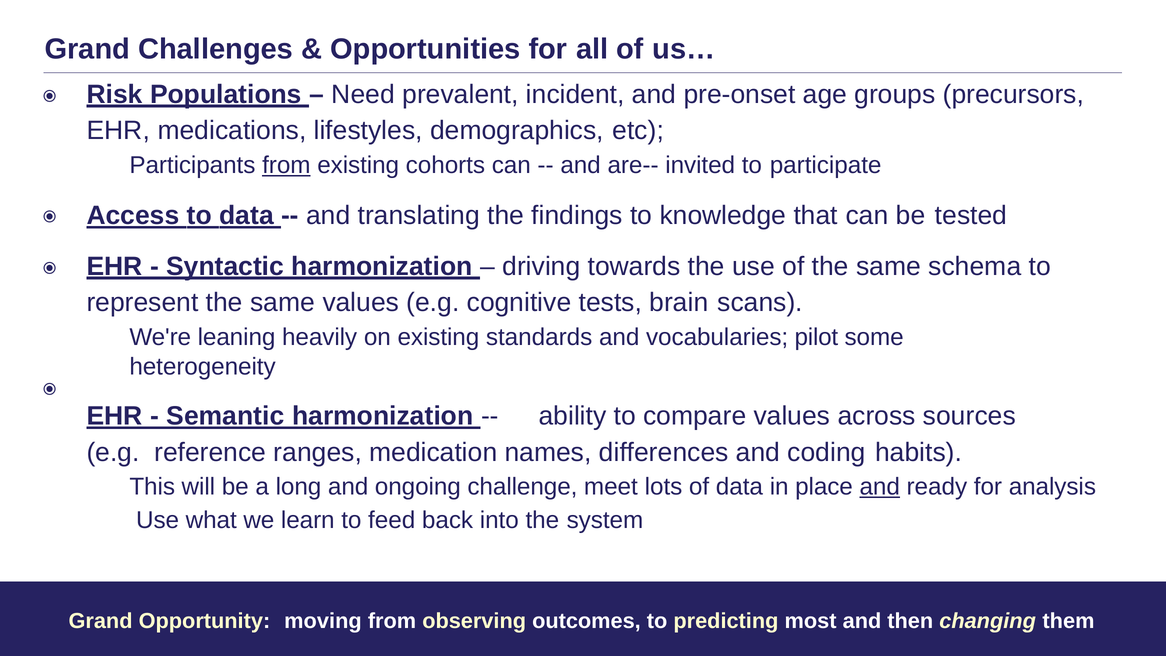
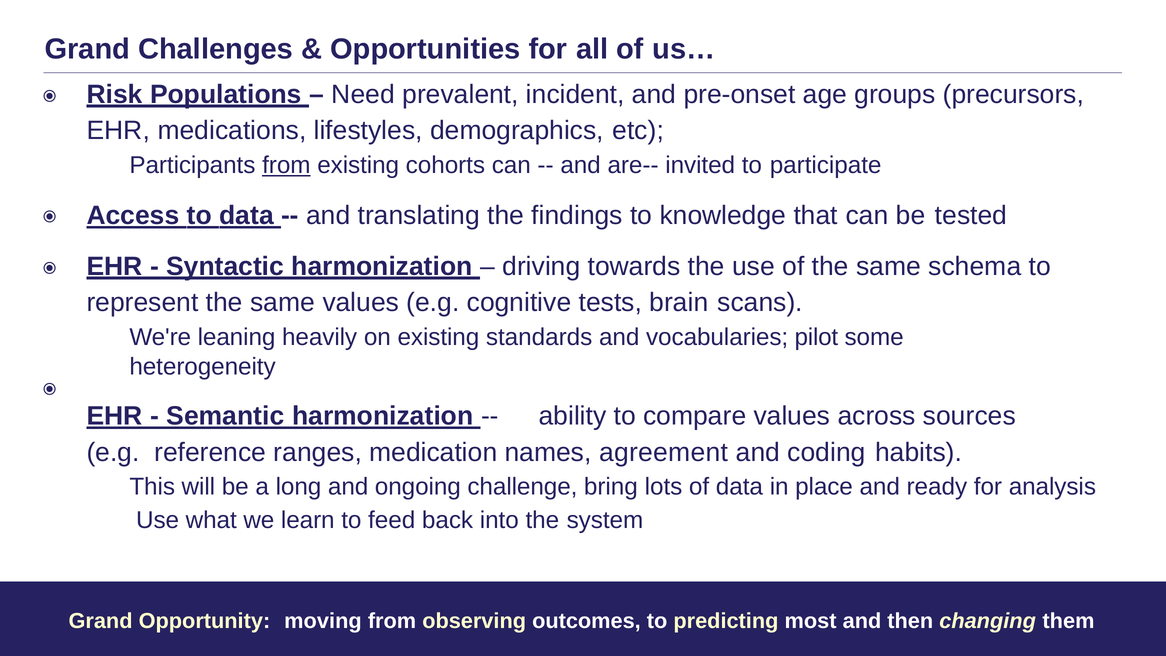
differences: differences -> agreement
meet: meet -> bring
and at (880, 487) underline: present -> none
